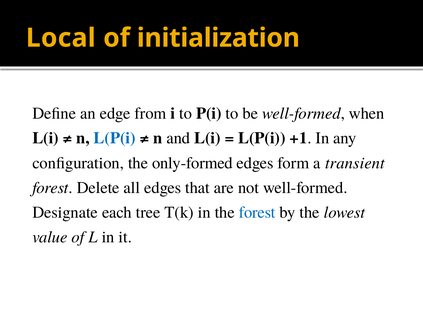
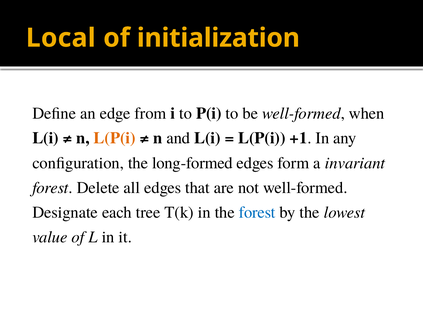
L(P(i at (115, 138) colour: blue -> orange
only-formed: only-formed -> long-formed
transient: transient -> invariant
